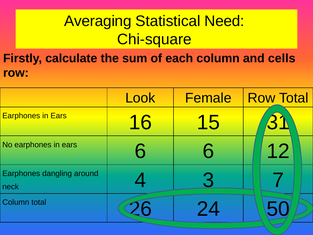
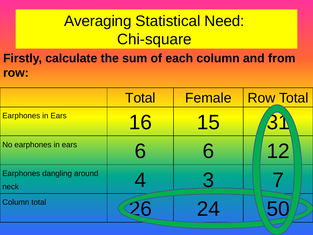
cells: cells -> from
Look at (140, 98): Look -> Total
